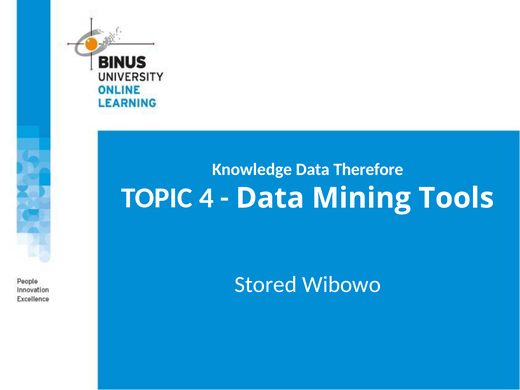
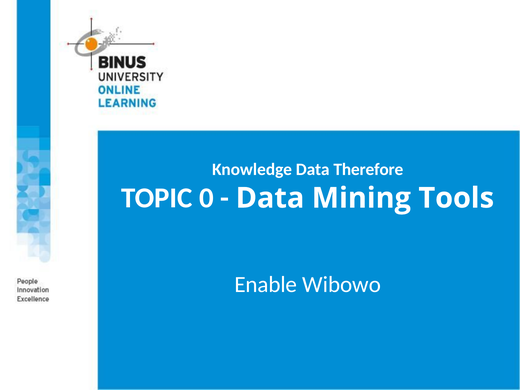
4: 4 -> 0
Stored: Stored -> Enable
